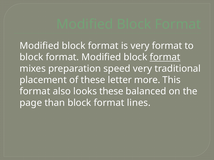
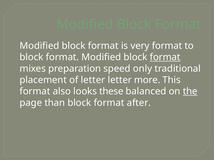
speed very: very -> only
of these: these -> letter
the underline: none -> present
lines: lines -> after
